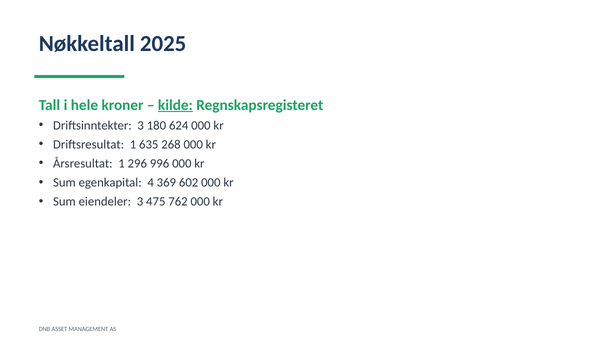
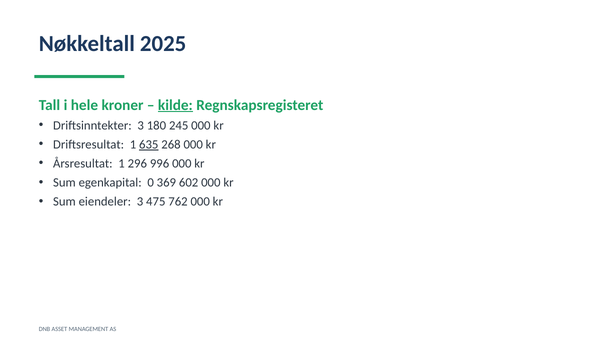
624: 624 -> 245
635 underline: none -> present
4: 4 -> 0
